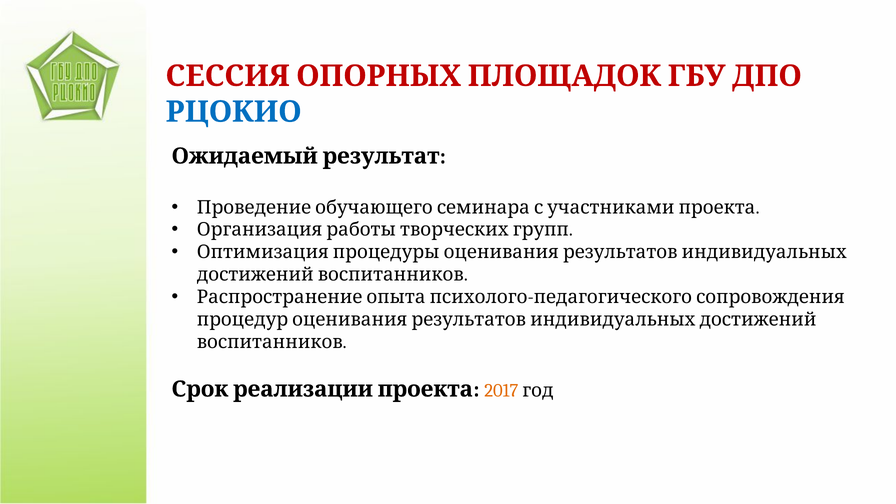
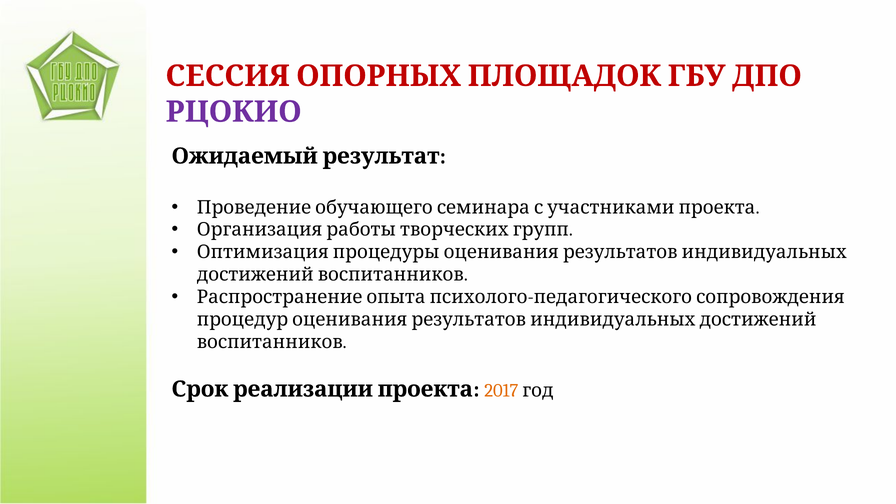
РЦОКИО colour: blue -> purple
